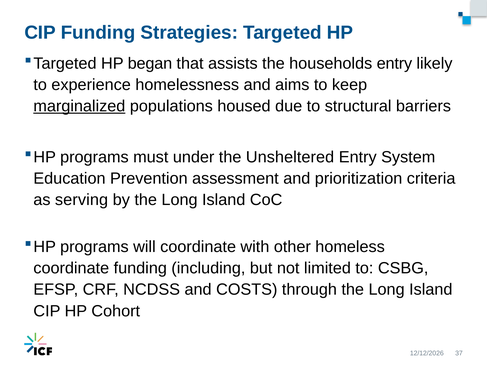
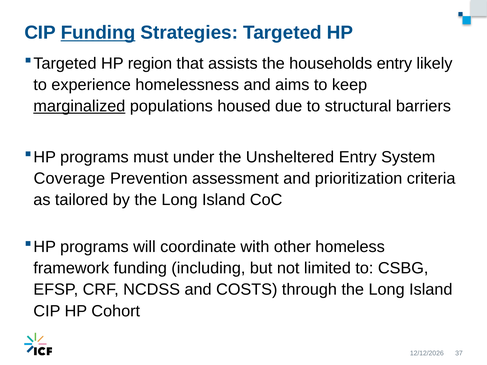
Funding at (98, 33) underline: none -> present
began: began -> region
Education: Education -> Coverage
serving: serving -> tailored
coordinate at (71, 268): coordinate -> framework
